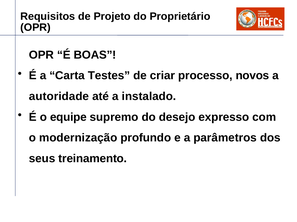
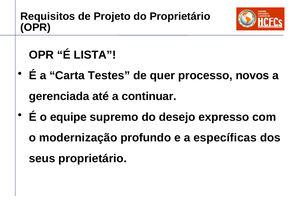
BOAS: BOAS -> LISTA
criar: criar -> quer
autoridade: autoridade -> gerenciada
instalado: instalado -> continuar
parâmetros: parâmetros -> específicas
seus treinamento: treinamento -> proprietário
